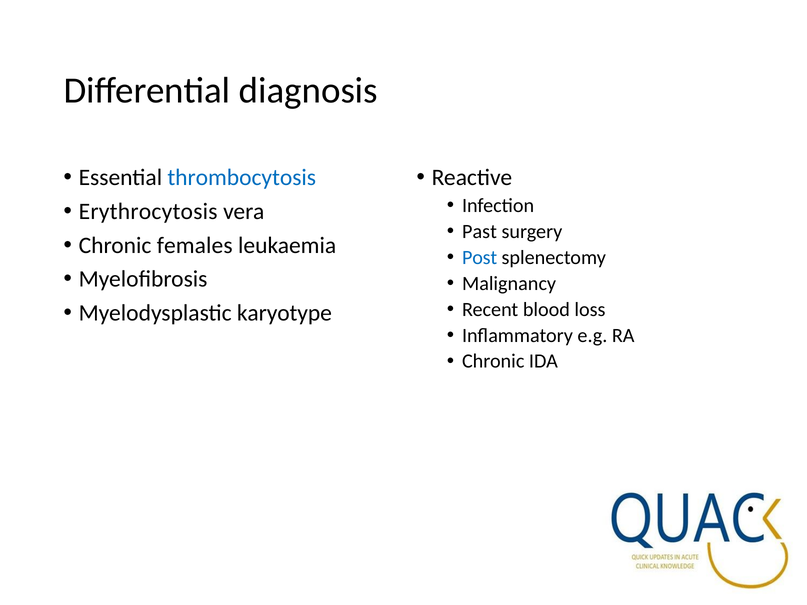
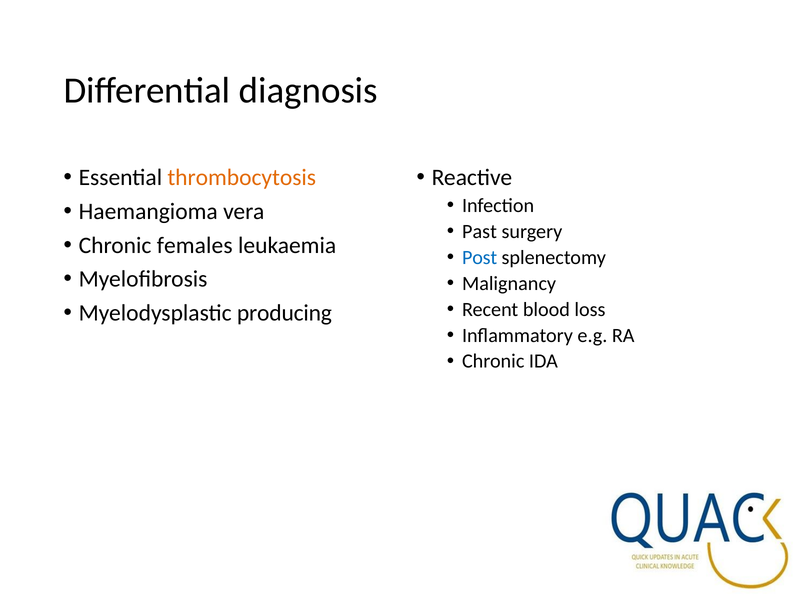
thrombocytosis colour: blue -> orange
Erythrocytosis: Erythrocytosis -> Haemangioma
karyotype: karyotype -> producing
